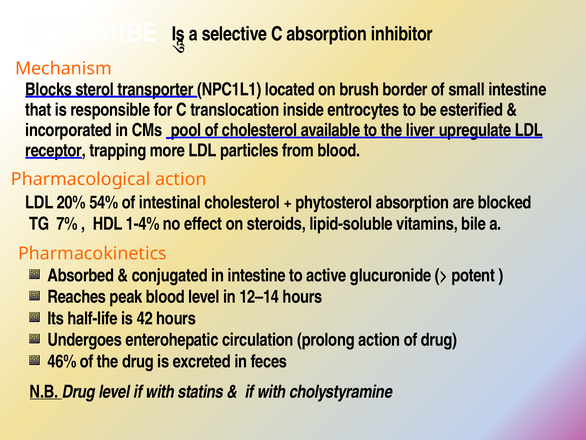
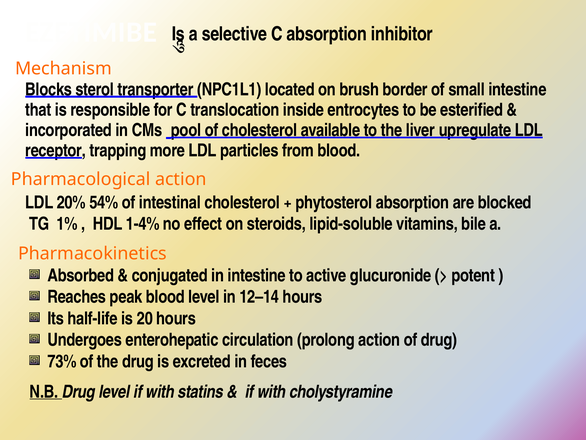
7%: 7% -> 1%
42: 42 -> 20
46%: 46% -> 73%
